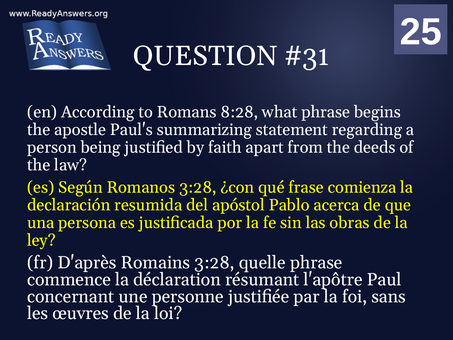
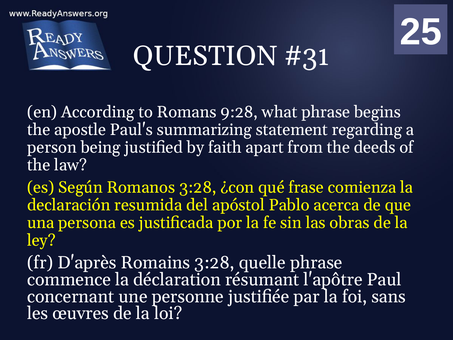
8:28: 8:28 -> 9:28
